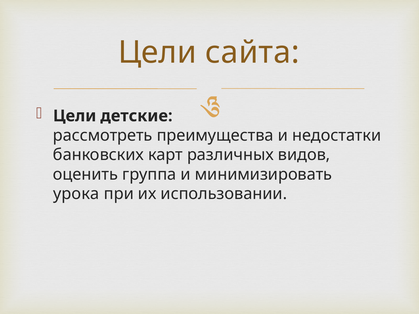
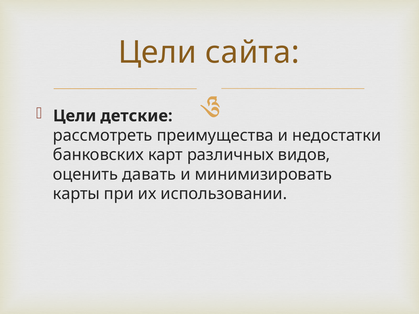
группа: группа -> давать
урока: урока -> карты
